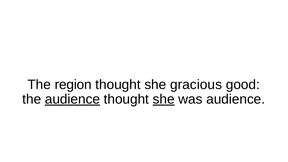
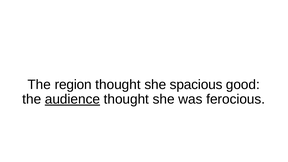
gracious: gracious -> spacious
she at (164, 99) underline: present -> none
was audience: audience -> ferocious
